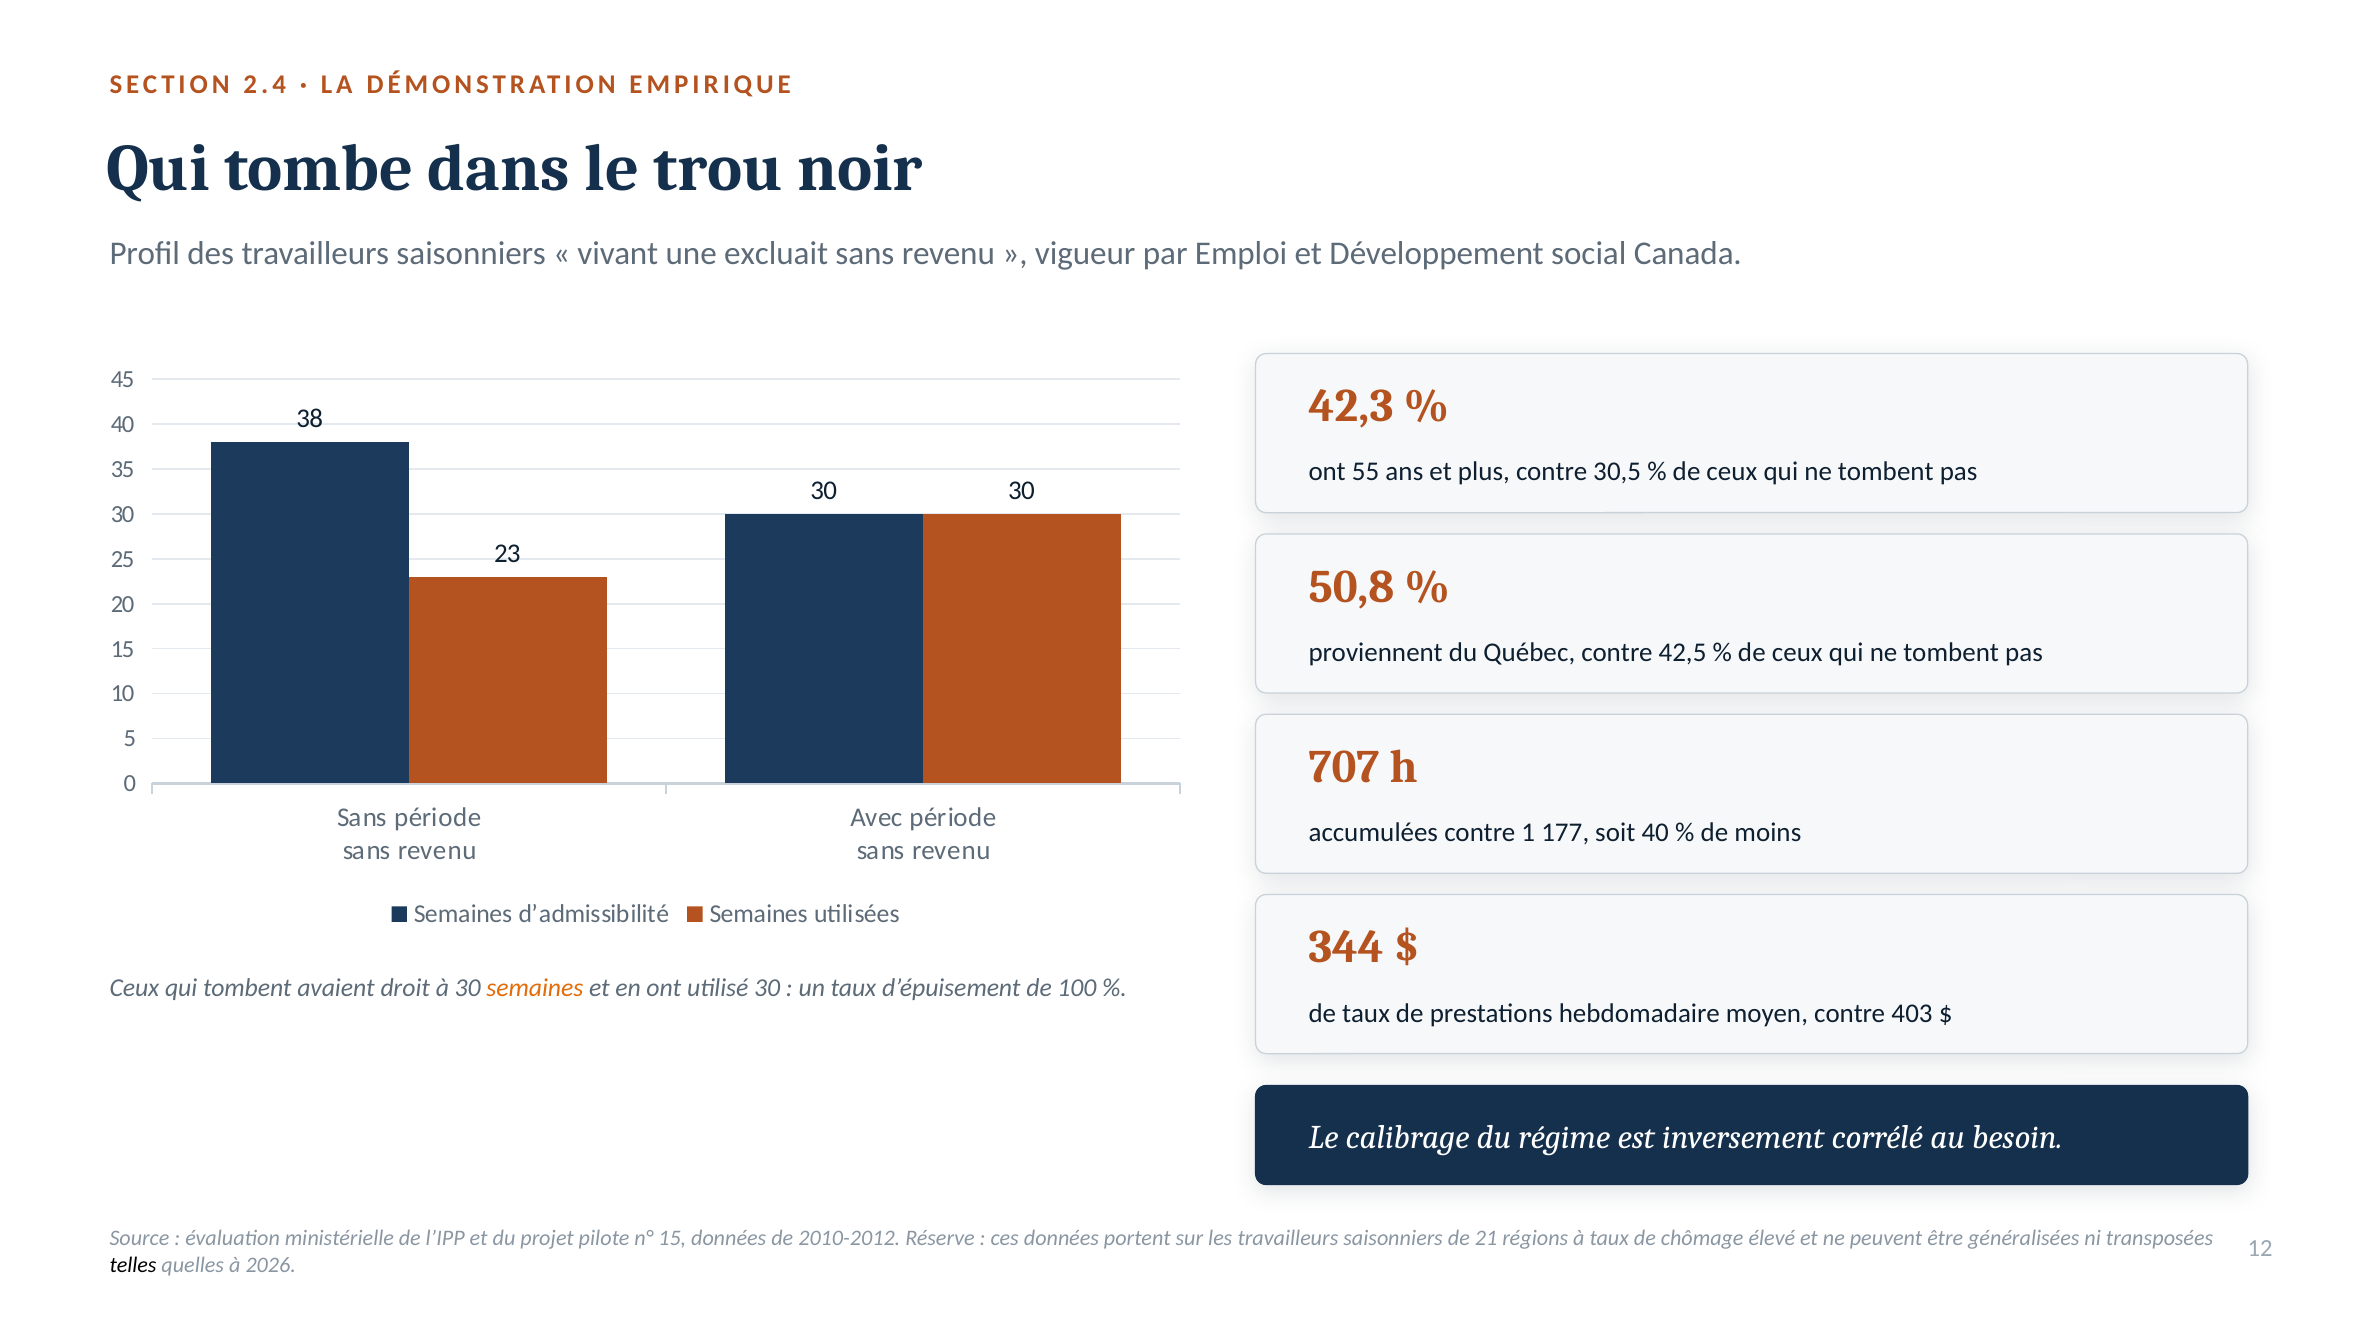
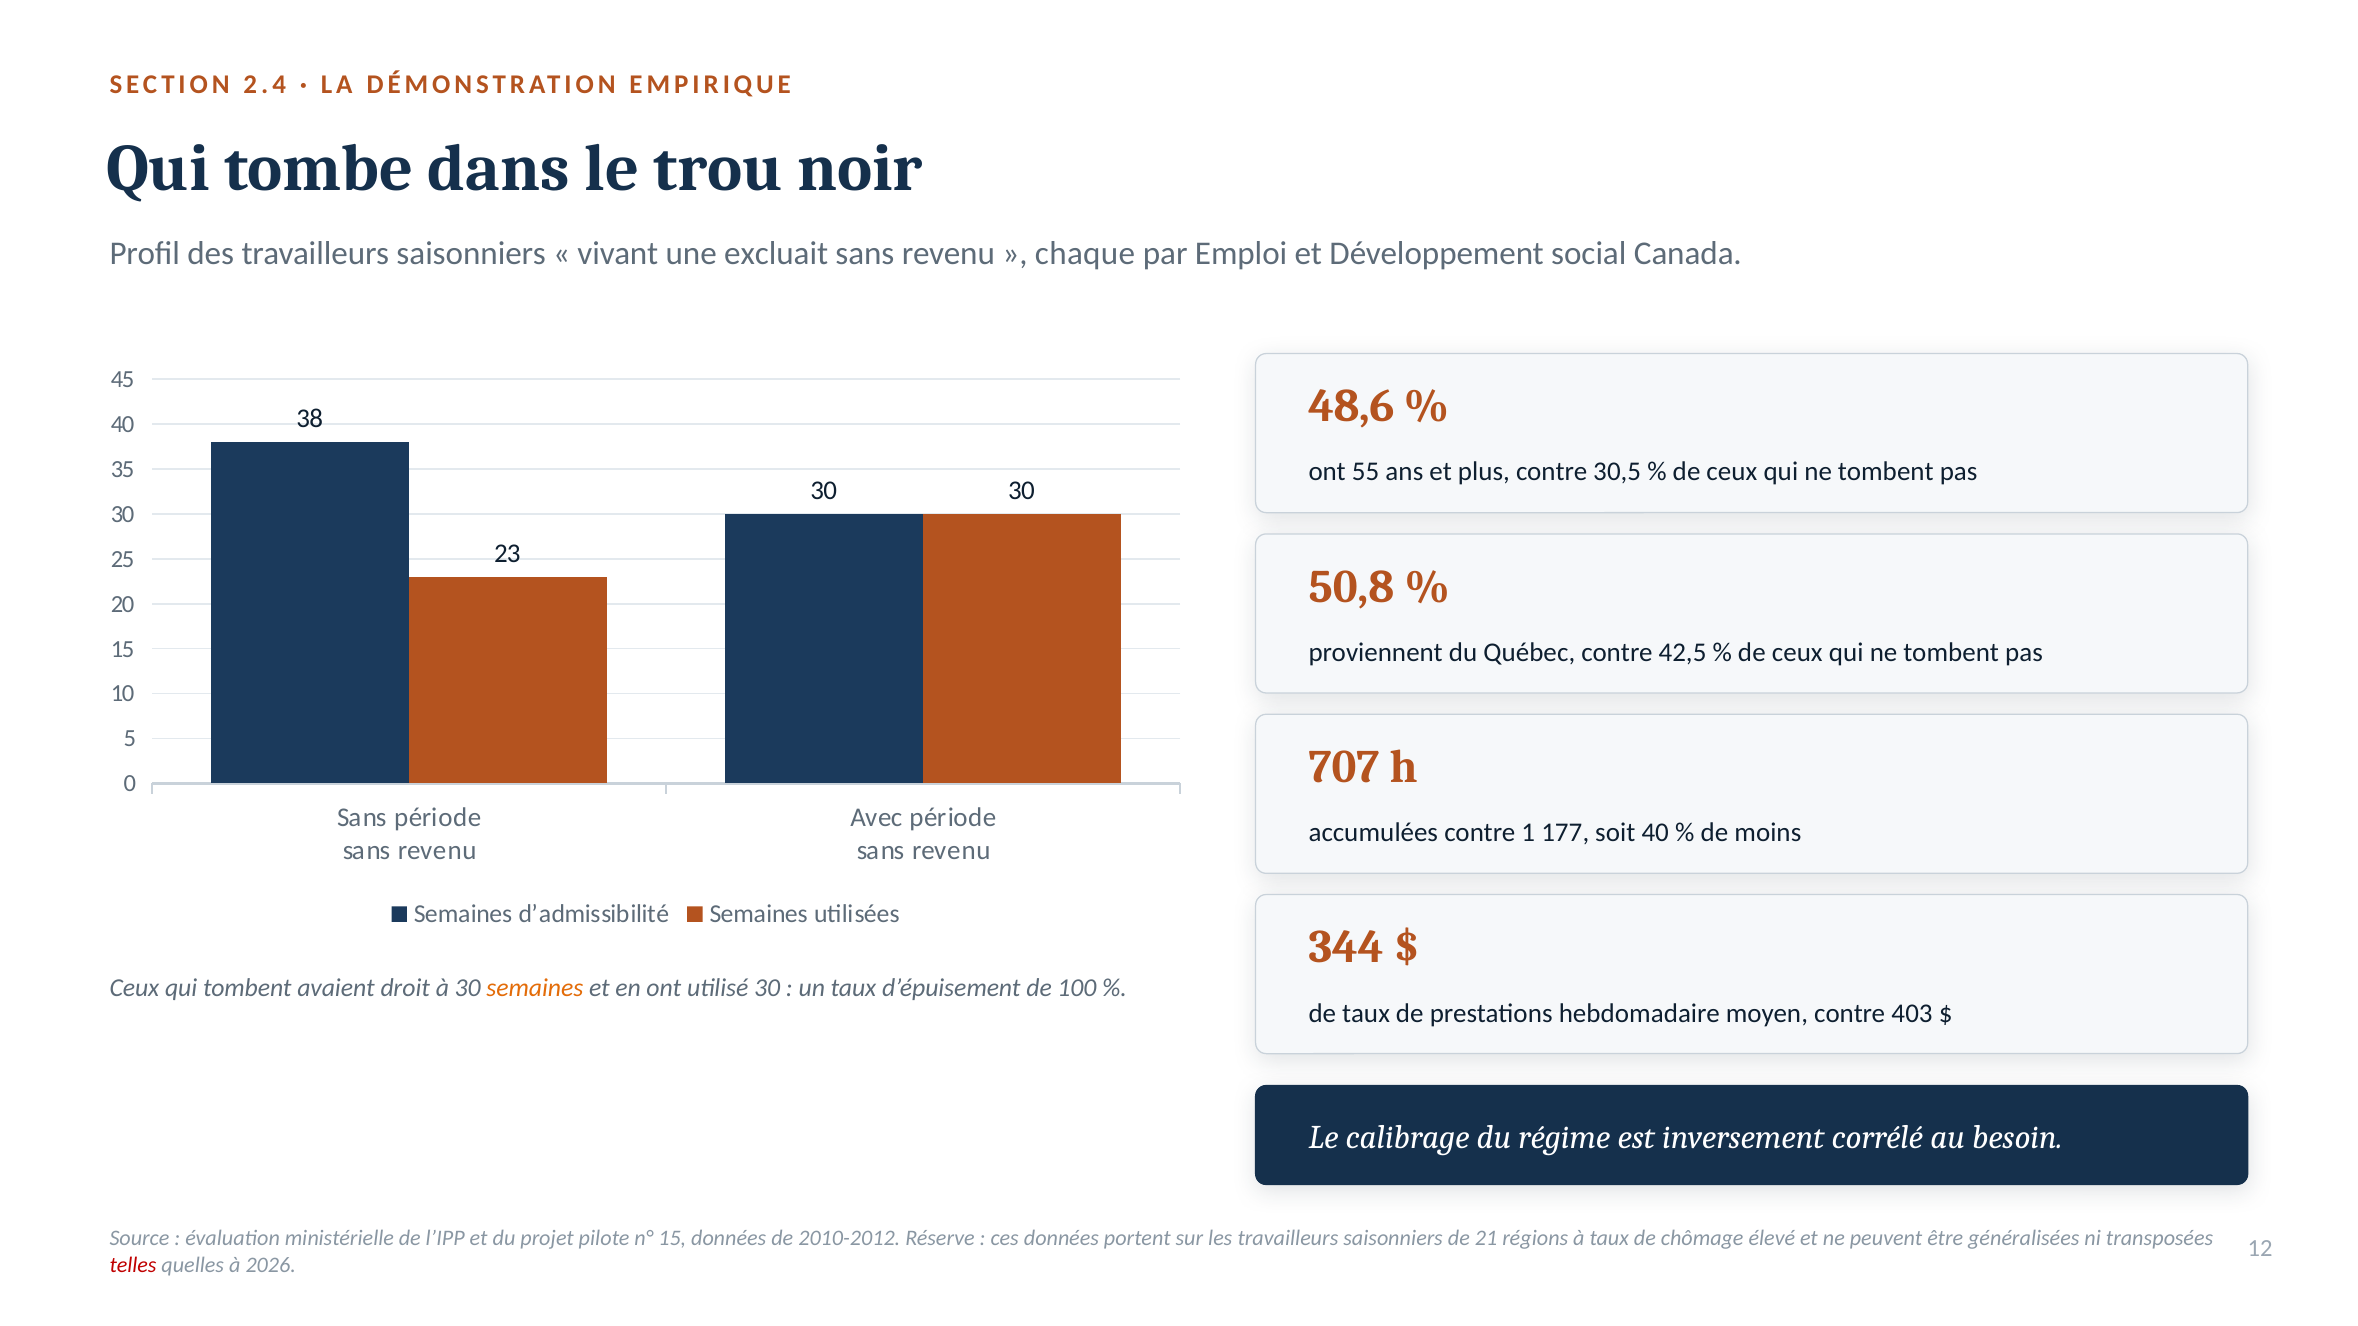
vigueur: vigueur -> chaque
42,3: 42,3 -> 48,6
telles colour: black -> red
